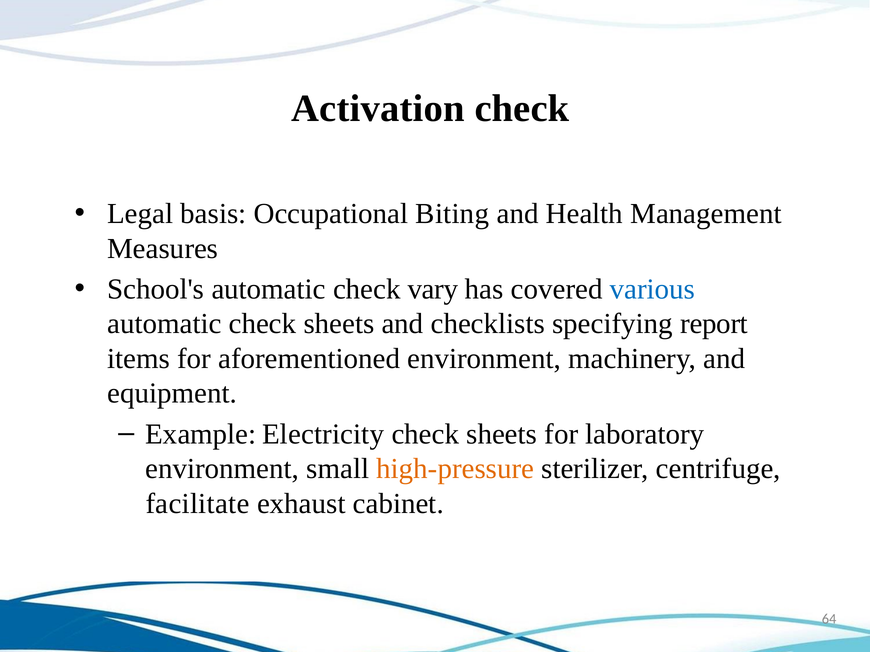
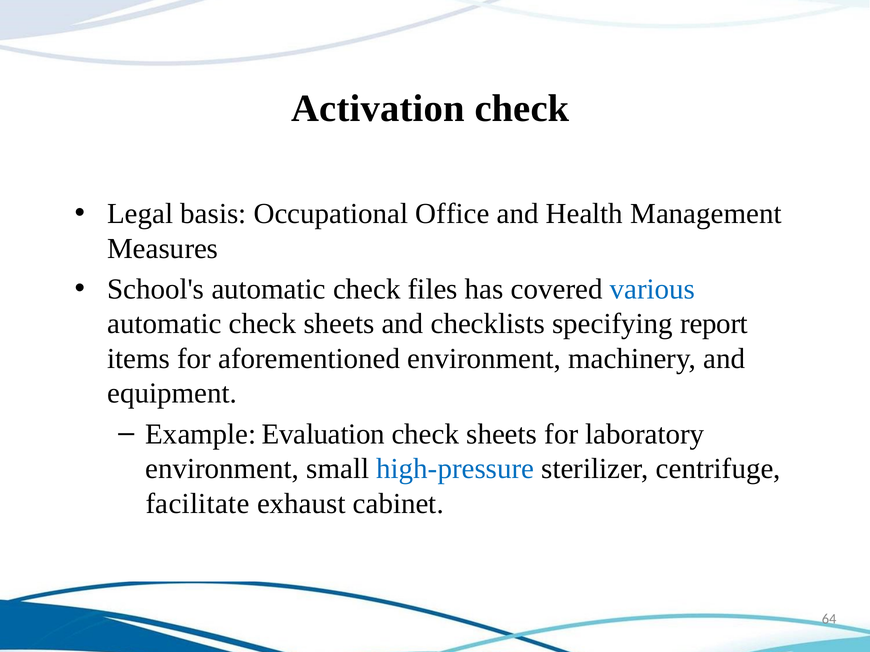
Biting: Biting -> Office
vary: vary -> files
Electricity: Electricity -> Evaluation
high-pressure colour: orange -> blue
